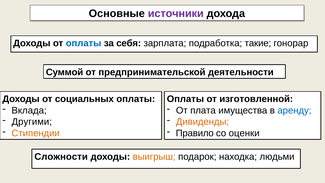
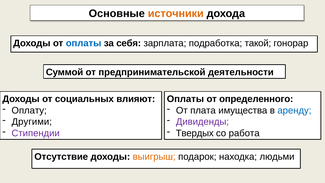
источники colour: purple -> orange
такие: такие -> такой
социальных оплаты: оплаты -> влияют
изготовленной: изготовленной -> определенного
Вклада: Вклада -> Оплату
Дивиденды colour: orange -> purple
Стипендии colour: orange -> purple
Правило: Правило -> Твердых
оценки: оценки -> работа
Сложности: Сложности -> Отсутствие
